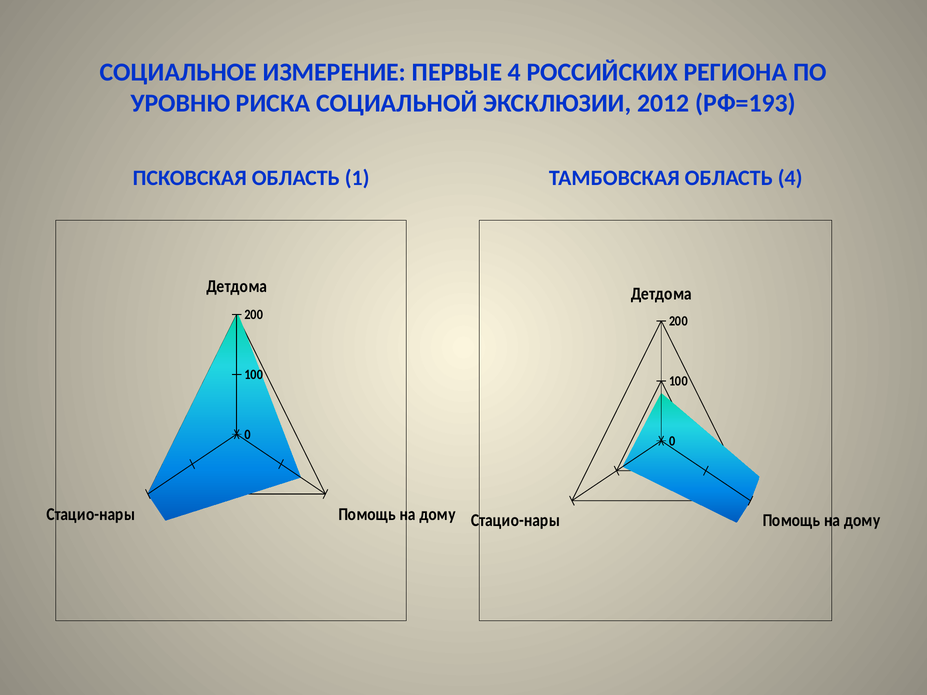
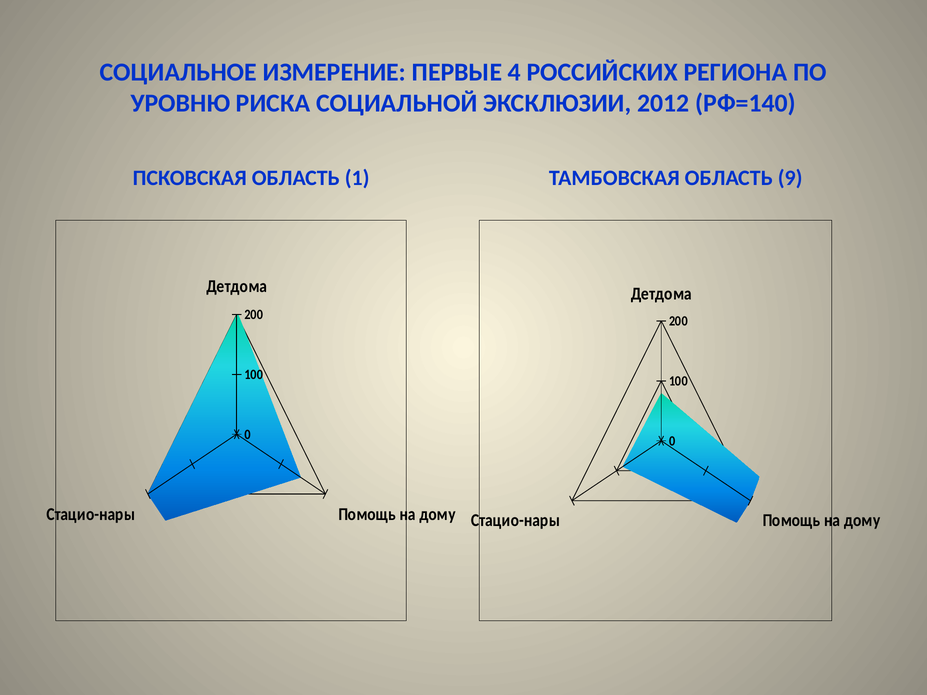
РФ=193: РФ=193 -> РФ=140
ОБЛАСТЬ 4: 4 -> 9
